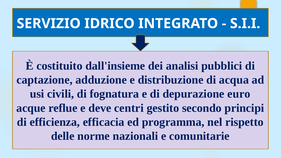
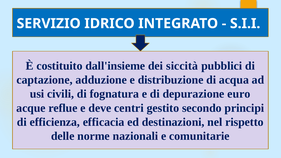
analisi: analisi -> siccità
programma: programma -> destinazioni
